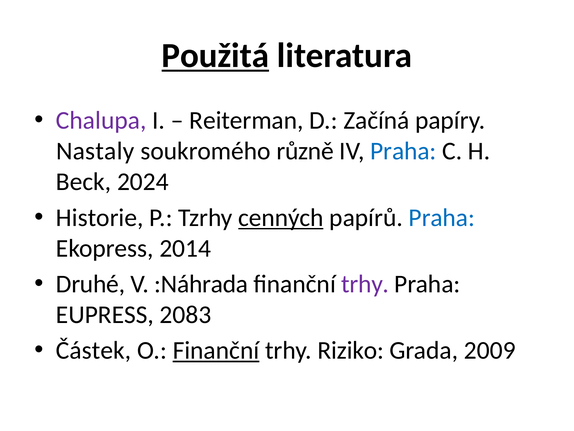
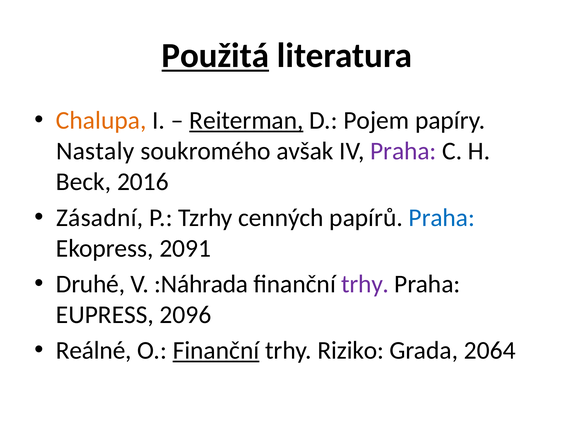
Chalupa colour: purple -> orange
Reiterman underline: none -> present
Začíná: Začíná -> Pojem
různě: různě -> avšak
Praha at (403, 151) colour: blue -> purple
2024: 2024 -> 2016
Historie: Historie -> Zásadní
cenných underline: present -> none
2014: 2014 -> 2091
2083: 2083 -> 2096
Částek: Částek -> Reálné
2009: 2009 -> 2064
